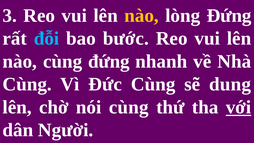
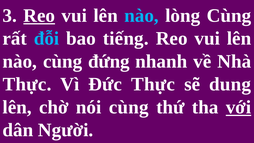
Reo at (39, 16) underline: none -> present
nào at (142, 16) colour: yellow -> light blue
lòng Đứng: Đứng -> Cùng
bước: bước -> tiếng
Cùng at (27, 84): Cùng -> Thực
Đức Cùng: Cùng -> Thực
